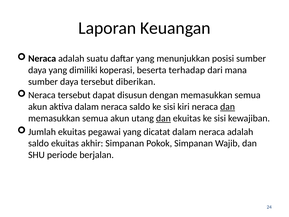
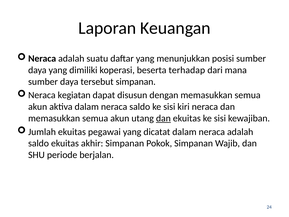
tersebut diberikan: diberikan -> simpanan
Neraca tersebut: tersebut -> kegiatan
dan at (228, 107) underline: present -> none
